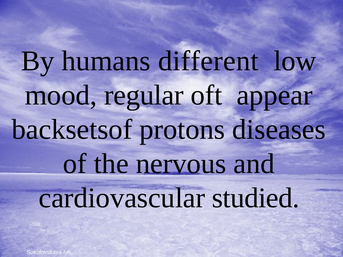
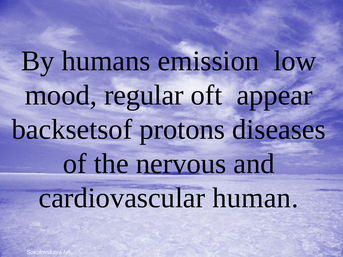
different: different -> emission
studied: studied -> human
